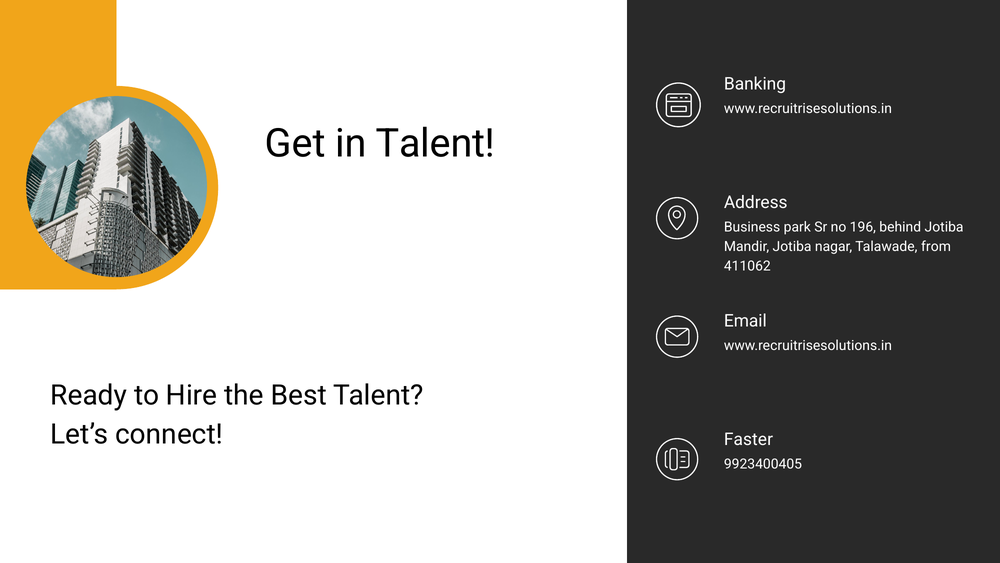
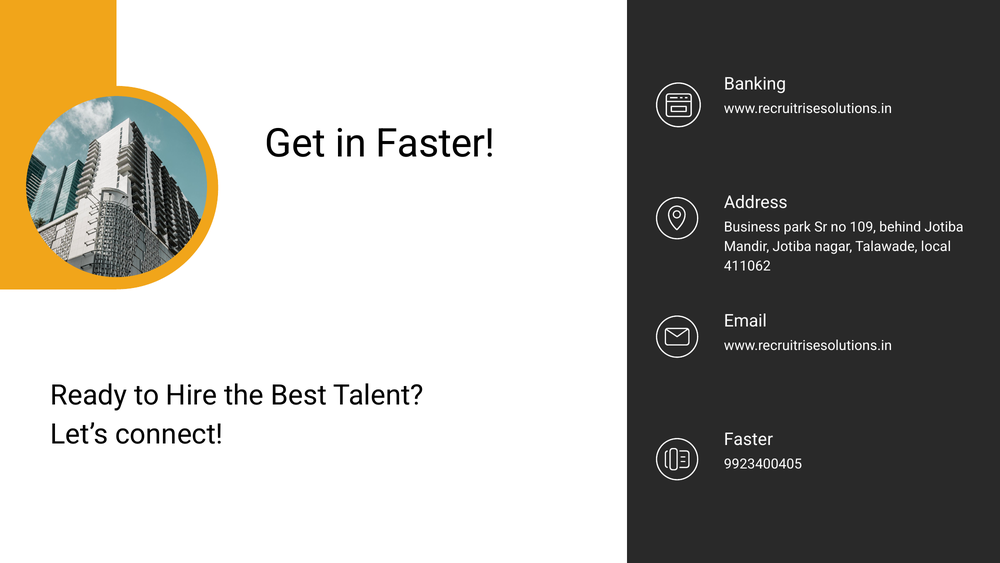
in Talent: Talent -> Faster
196: 196 -> 109
from: from -> local
